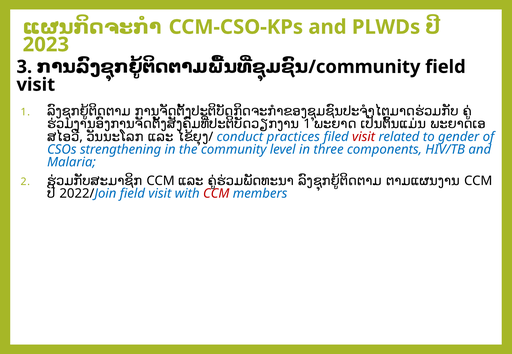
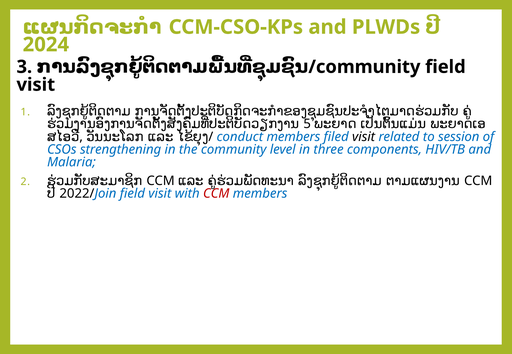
2023: 2023 -> 2024
1 at (307, 124): 1 -> 5
conduct practices: practices -> members
visit at (364, 137) colour: red -> black
gender: gender -> session
